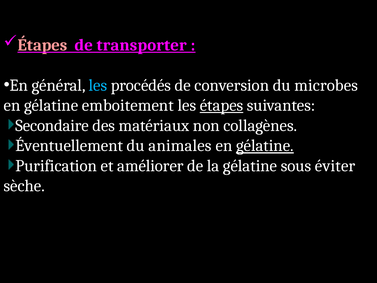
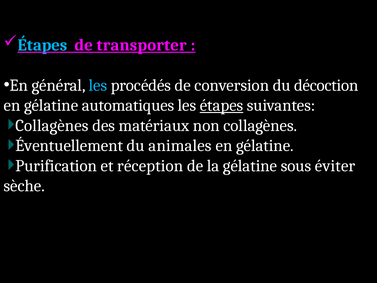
Étapes at (42, 45) colour: pink -> light blue
microbes: microbes -> décoction
emboitement: emboitement -> automatiques
Secondaire at (52, 125): Secondaire -> Collagènes
gélatine at (265, 146) underline: present -> none
améliorer: améliorer -> réception
